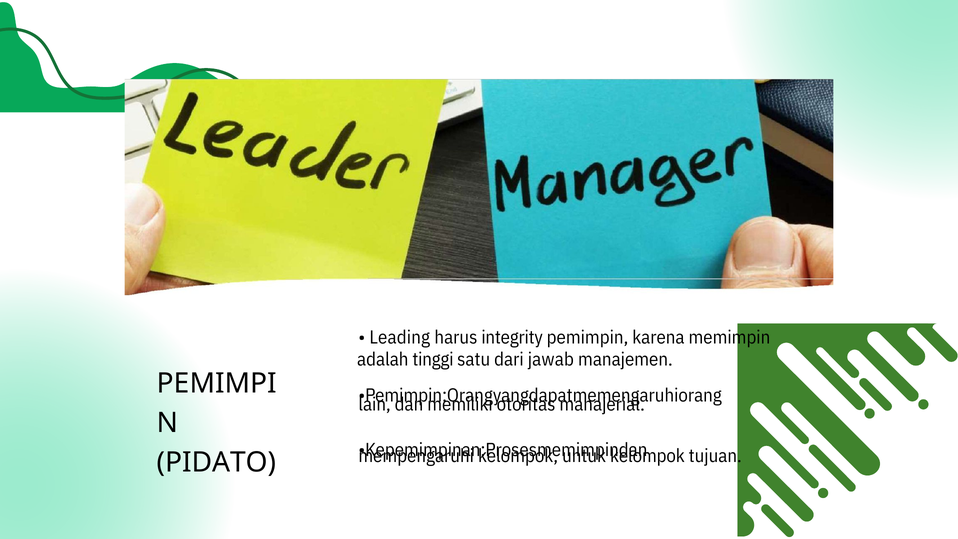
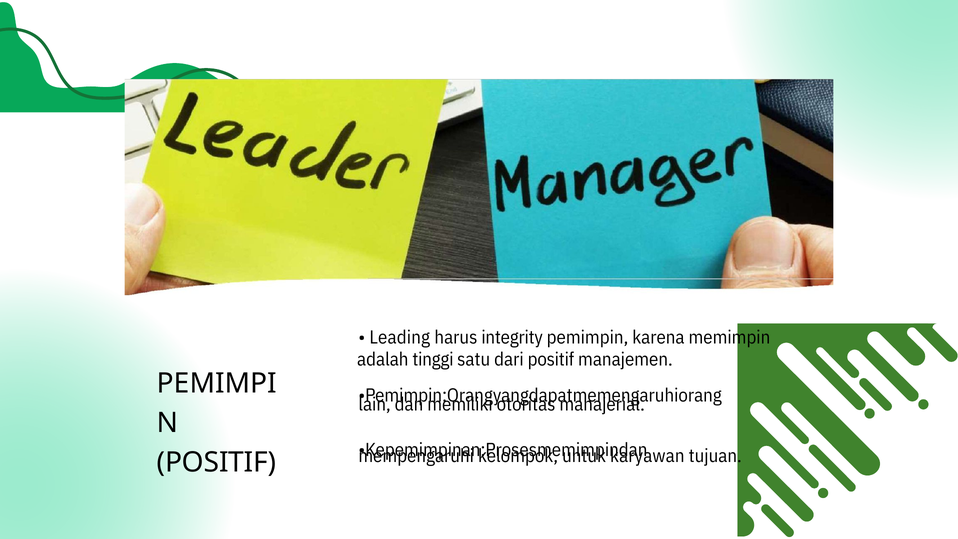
dari jawab: jawab -> positif
kelompok at (647, 456): kelompok -> karyawan
PIDATO at (216, 462): PIDATO -> POSITIF
